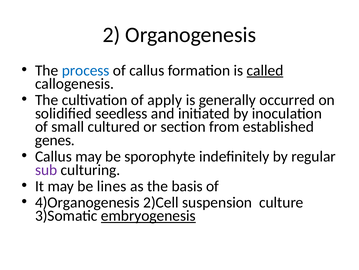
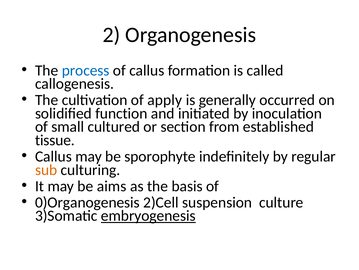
called underline: present -> none
seedless: seedless -> function
genes: genes -> tissue
sub colour: purple -> orange
lines: lines -> aims
4)Organogenesis: 4)Organogenesis -> 0)Organogenesis
